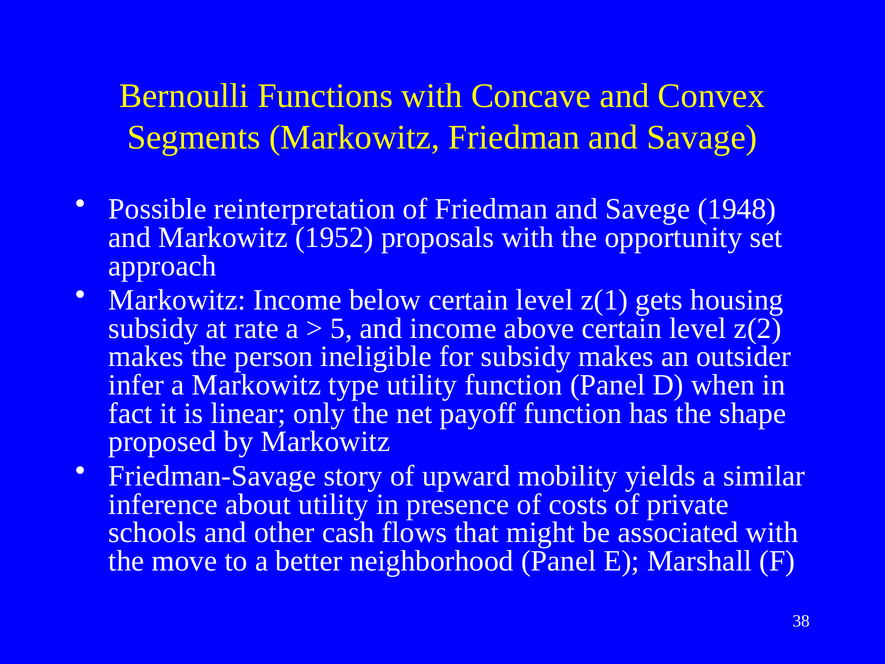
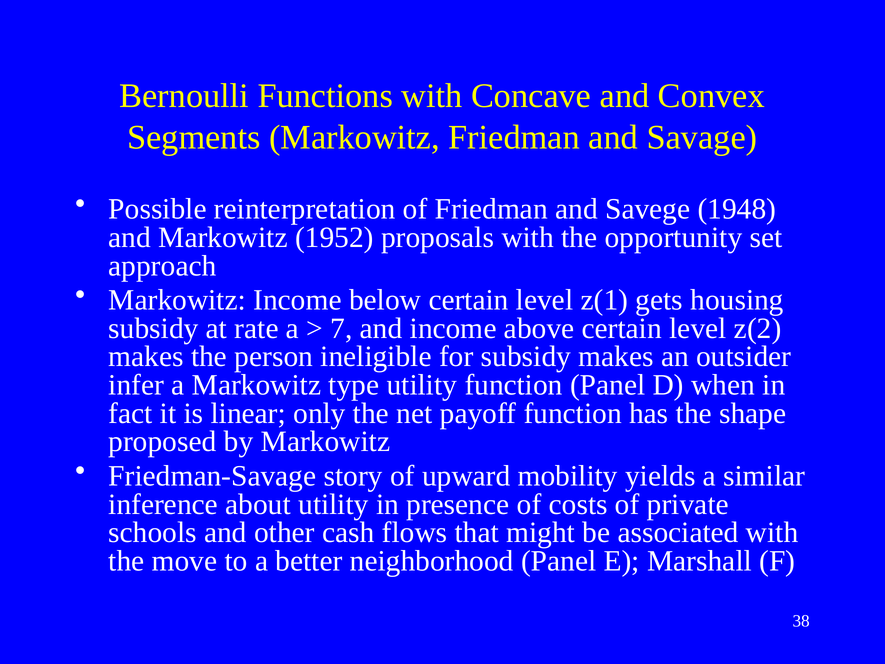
5: 5 -> 7
